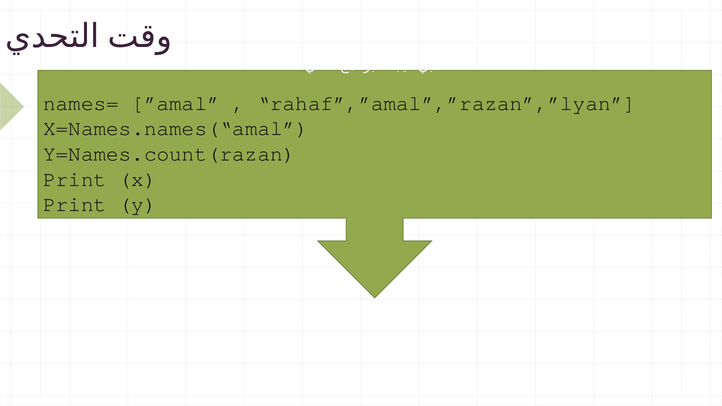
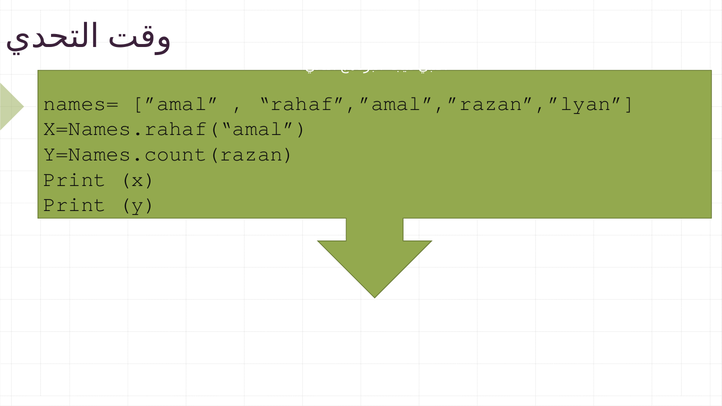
X=Names.names(“amal: X=Names.names(“amal -> X=Names.rahaf(“amal
